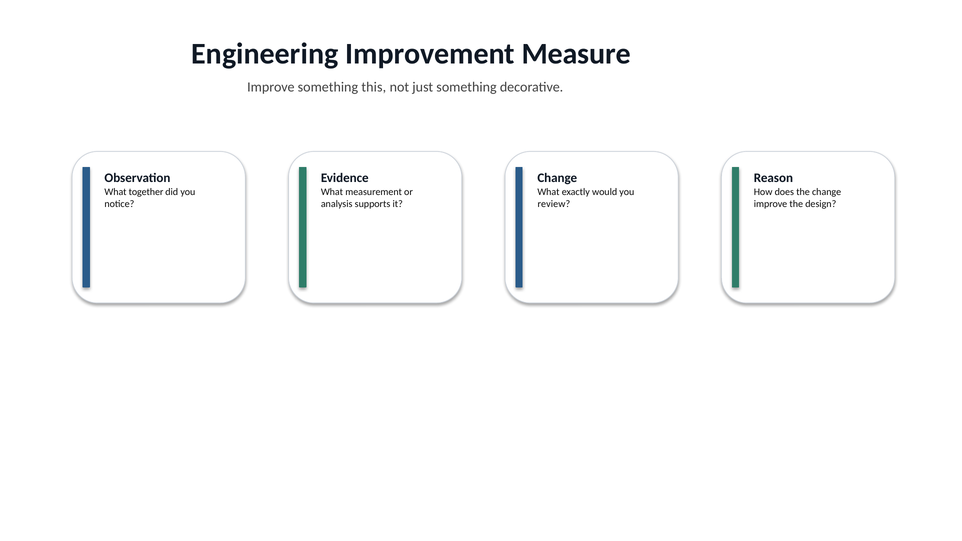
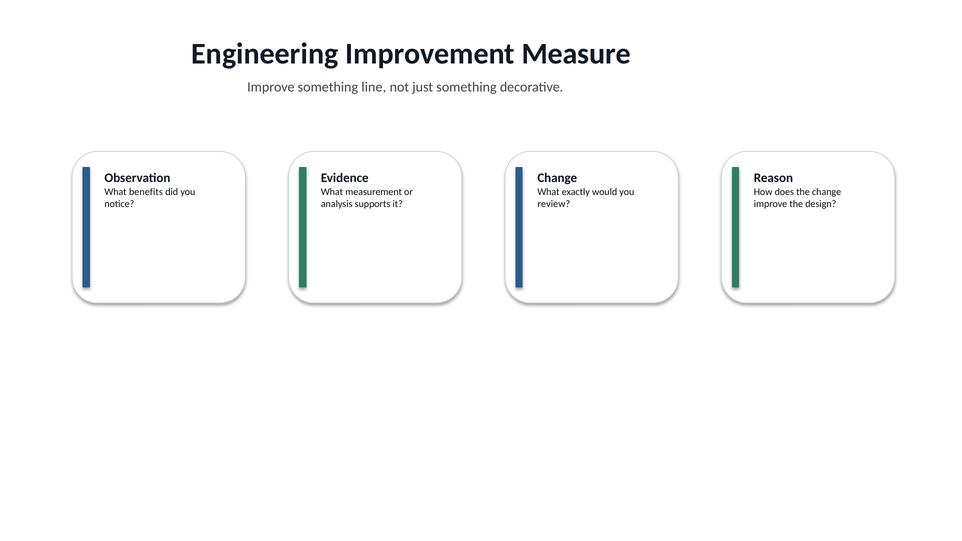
this: this -> line
together: together -> benefits
